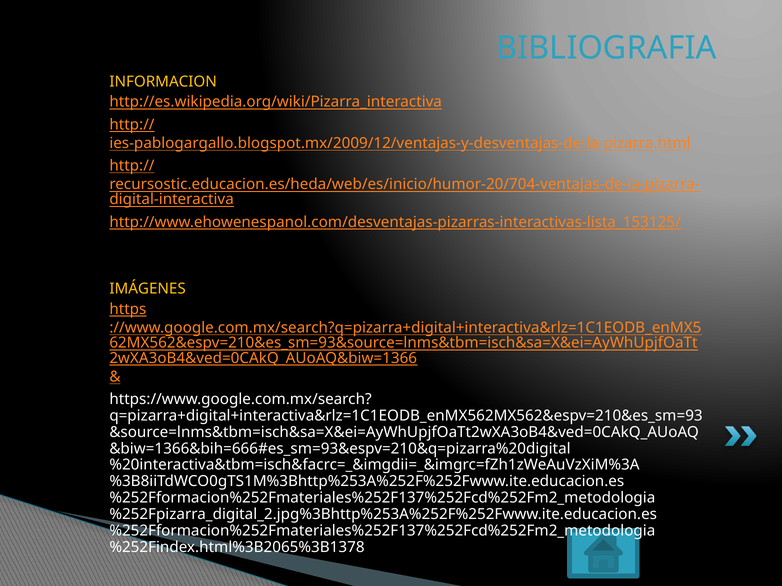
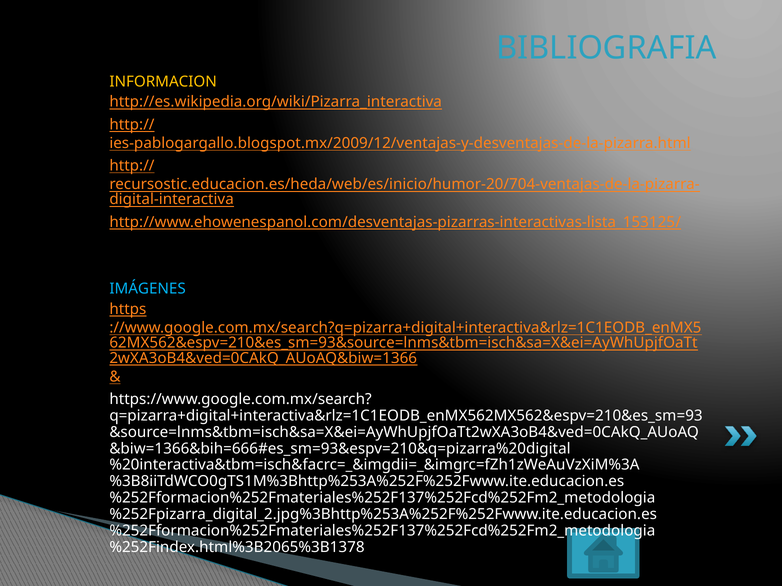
IMÁGENES colour: yellow -> light blue
